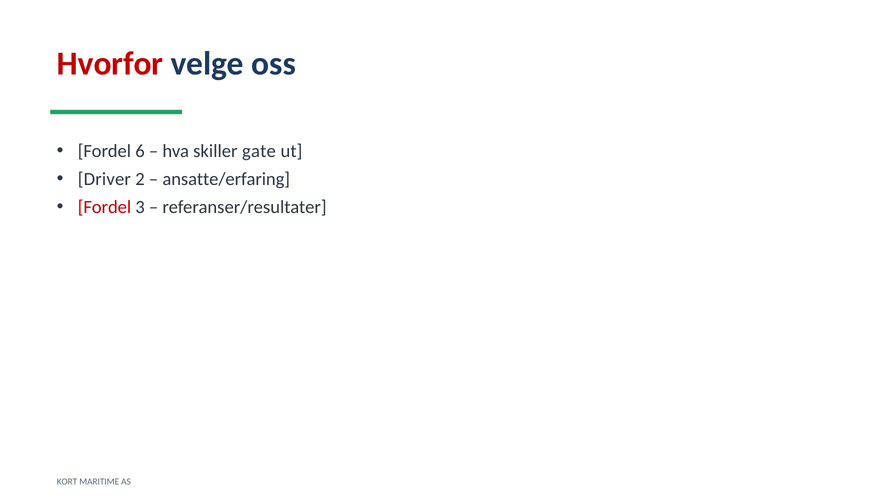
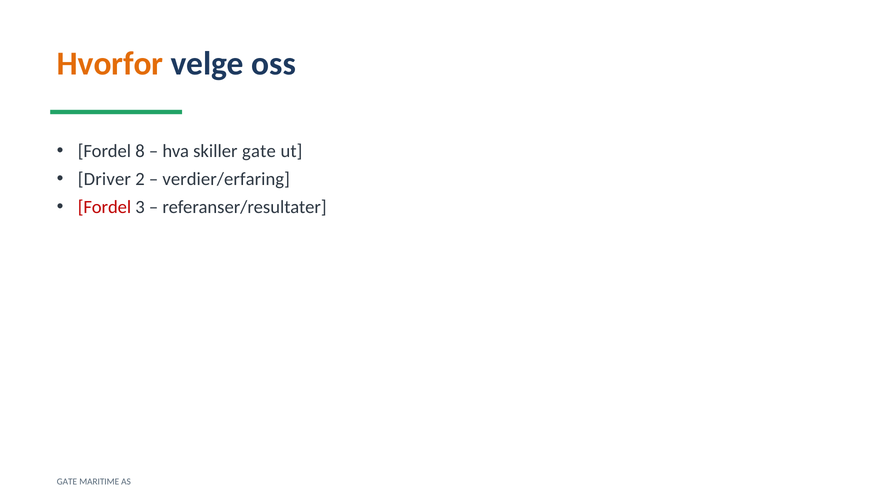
Hvorfor colour: red -> orange
6: 6 -> 8
ansatte/erfaring: ansatte/erfaring -> verdier/erfaring
KORT at (67, 482): KORT -> GATE
